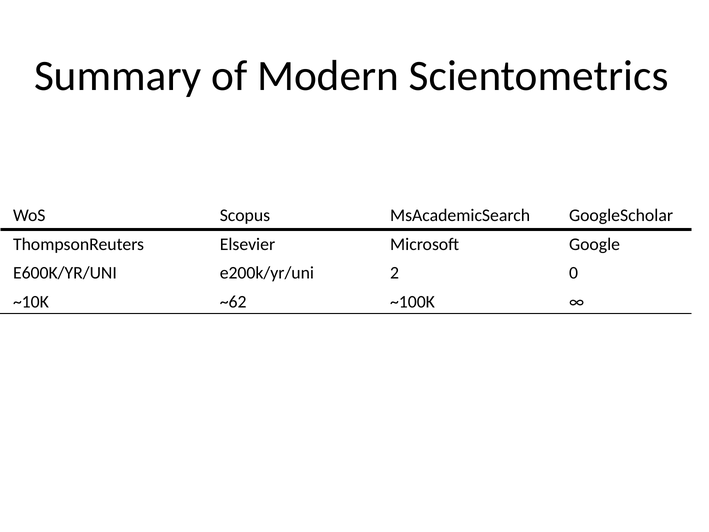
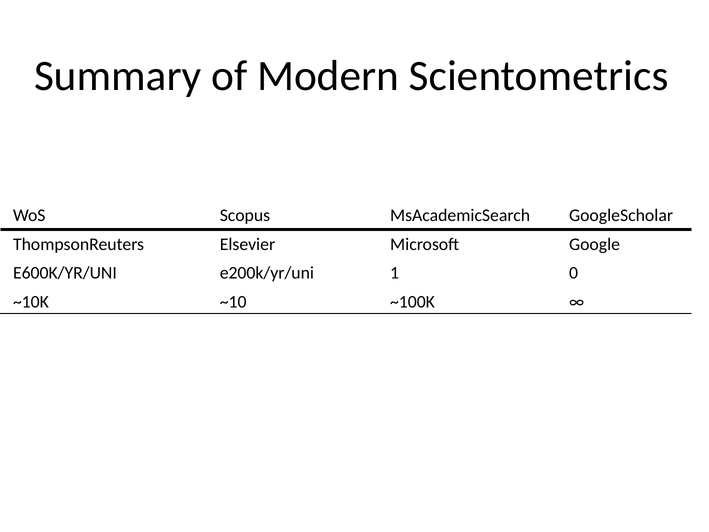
2: 2 -> 1
~62: ~62 -> ~10
